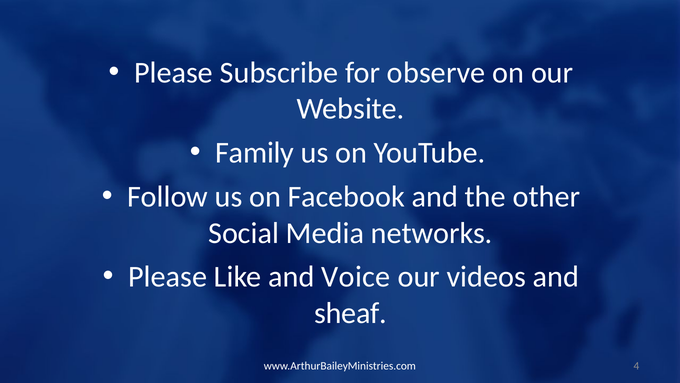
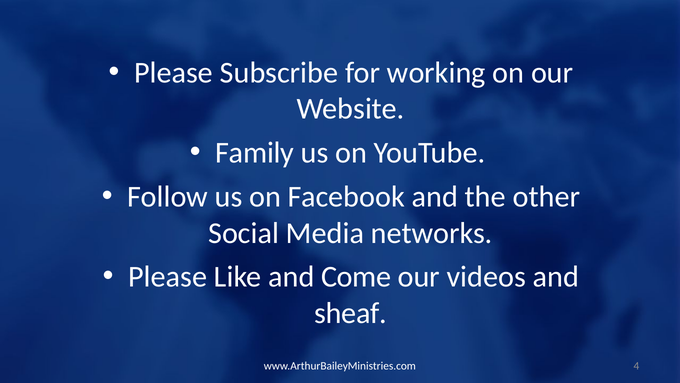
observe: observe -> working
Voice: Voice -> Come
